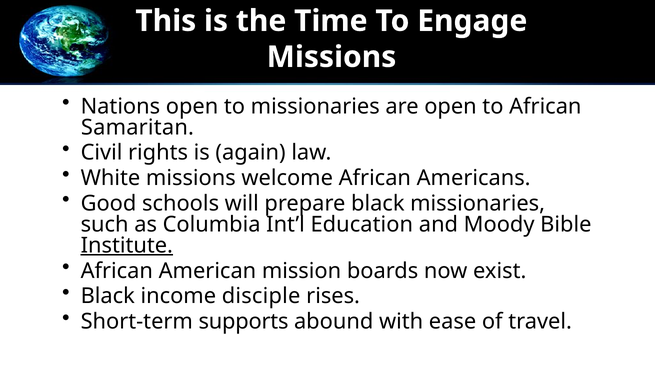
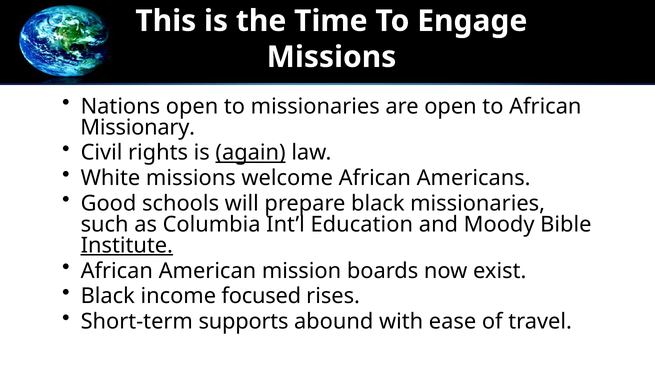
Samaritan: Samaritan -> Missionary
again underline: none -> present
disciple: disciple -> focused
